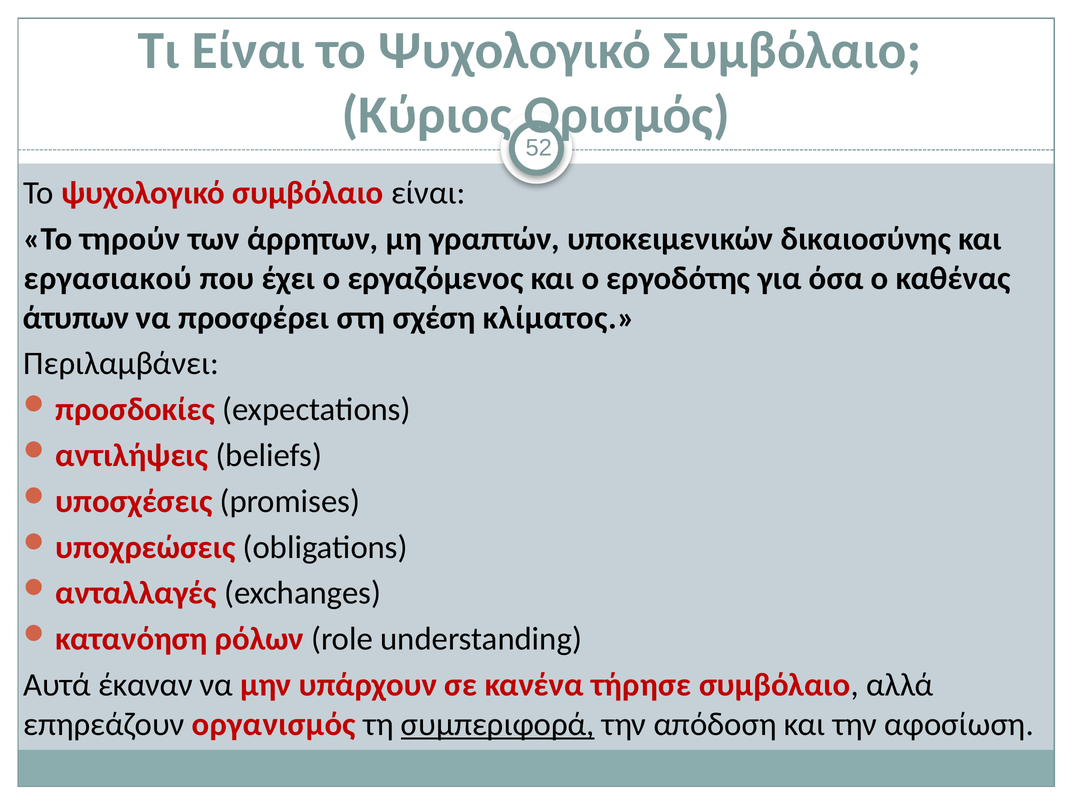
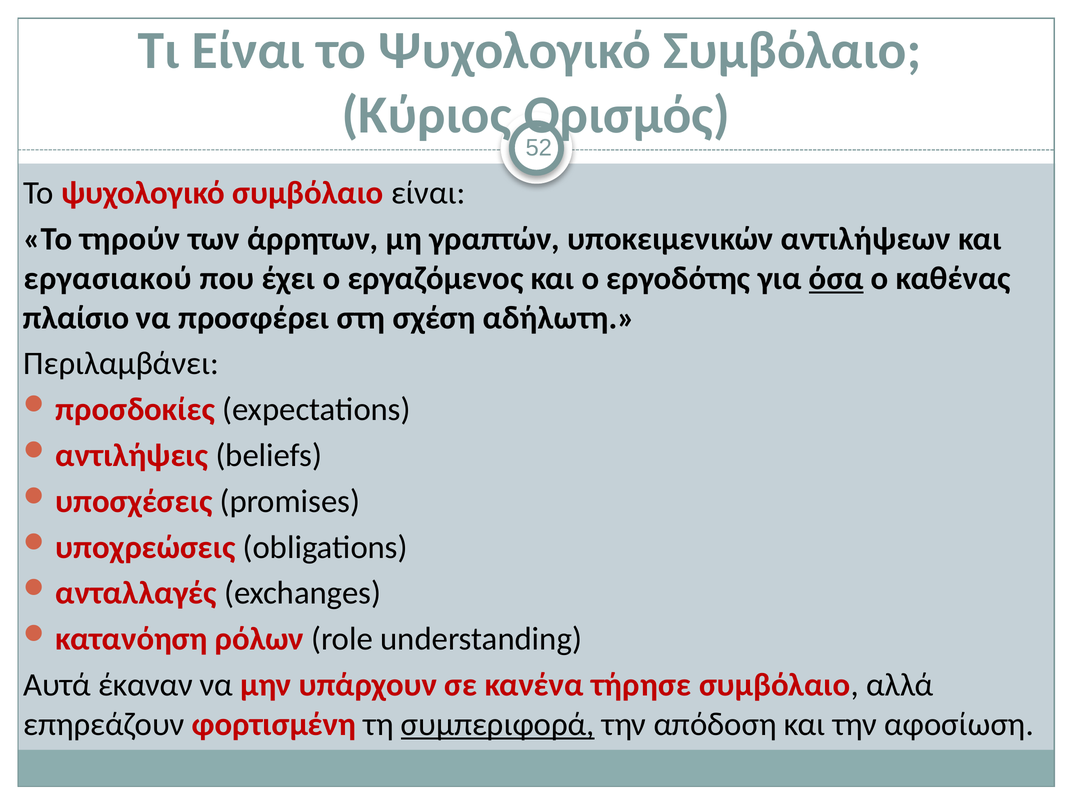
δικαιοσύνης: δικαιοσύνης -> αντιλήψεων
όσα underline: none -> present
άτυπων: άτυπων -> πλαίσιο
κλίματος: κλίματος -> αδήλωτη
οργανισμός: οργανισμός -> φορτισμένη
